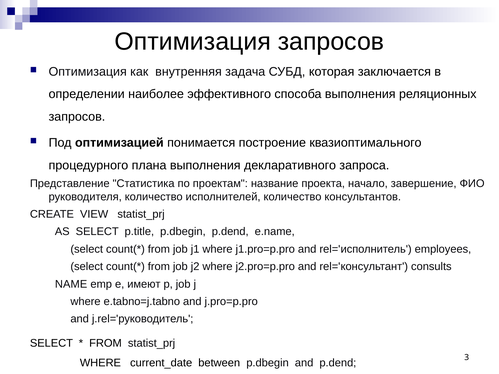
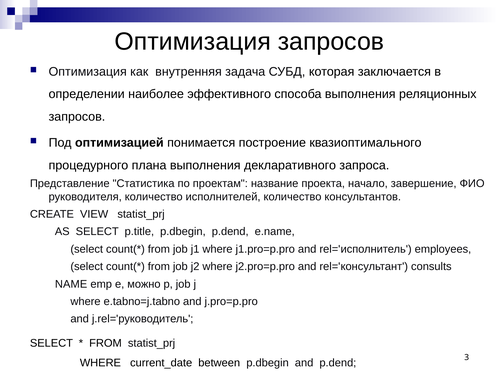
имеют: имеют -> можно
